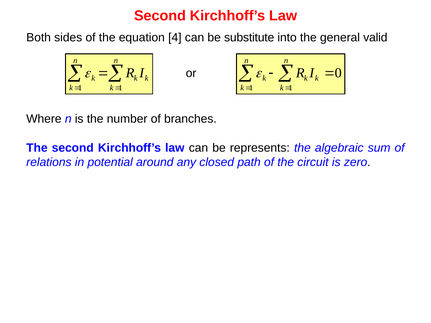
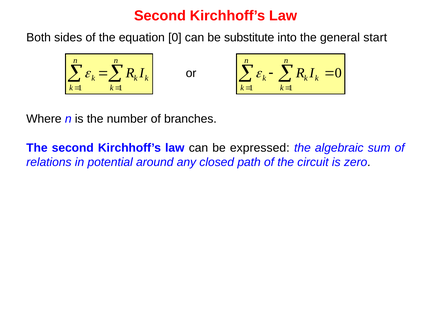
equation 4: 4 -> 0
valid: valid -> start
represents: represents -> expressed
